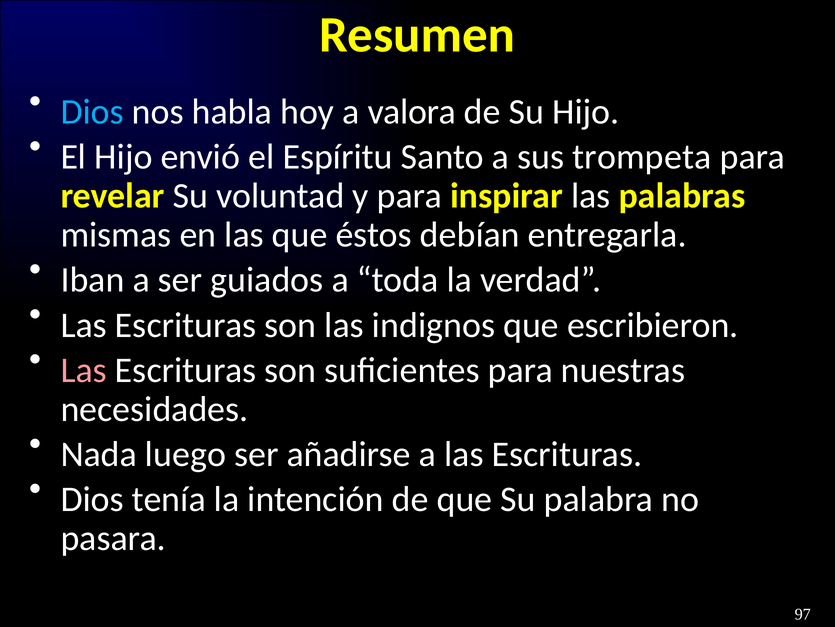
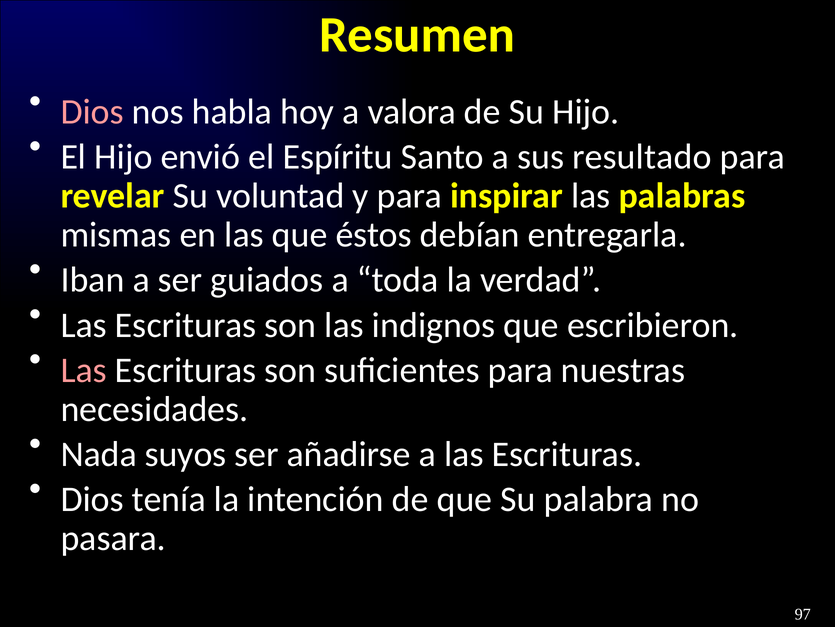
Dios at (92, 112) colour: light blue -> pink
trompeta: trompeta -> resultado
luego: luego -> suyos
